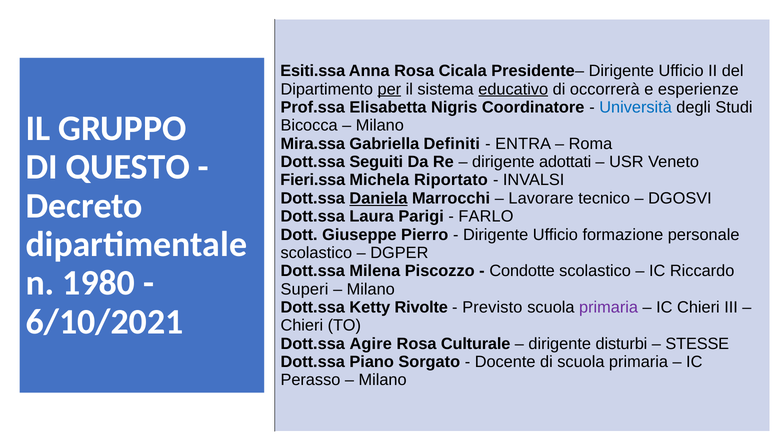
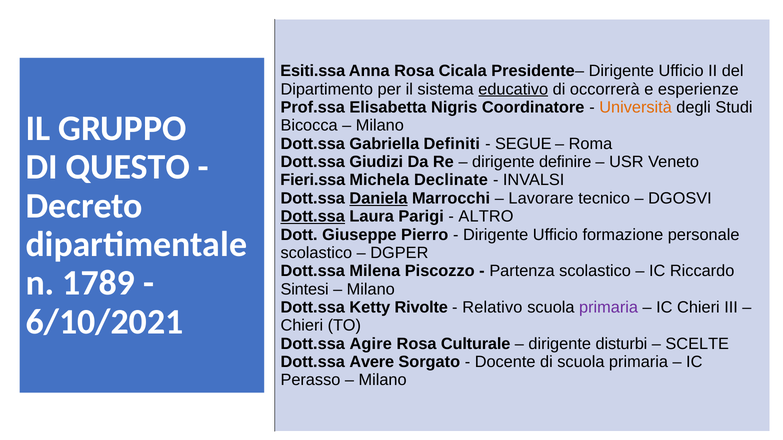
per underline: present -> none
Università colour: blue -> orange
Mira.ssa at (313, 144): Mira.ssa -> Dott.ssa
ENTRA: ENTRA -> SEGUE
Seguiti: Seguiti -> Giudizi
adottati: adottati -> definire
Riportato: Riportato -> Declinate
Dott.ssa at (313, 217) underline: none -> present
FARLO: FARLO -> ALTRO
Condotte: Condotte -> Partenza
1980: 1980 -> 1789
Superi: Superi -> Sintesi
Previsto: Previsto -> Relativo
STESSE: STESSE -> SCELTE
Piano: Piano -> Avere
